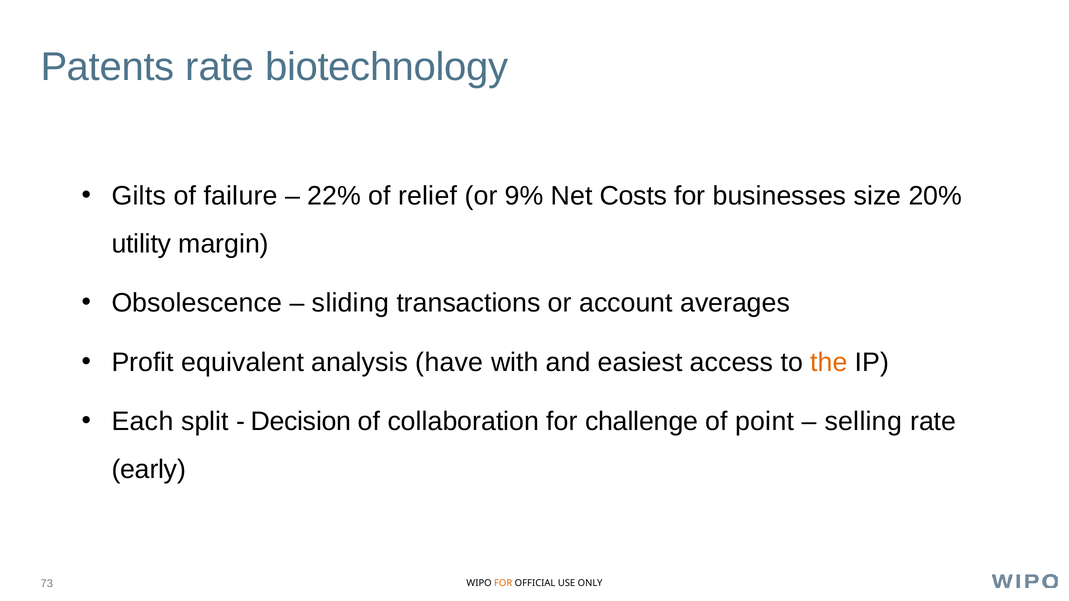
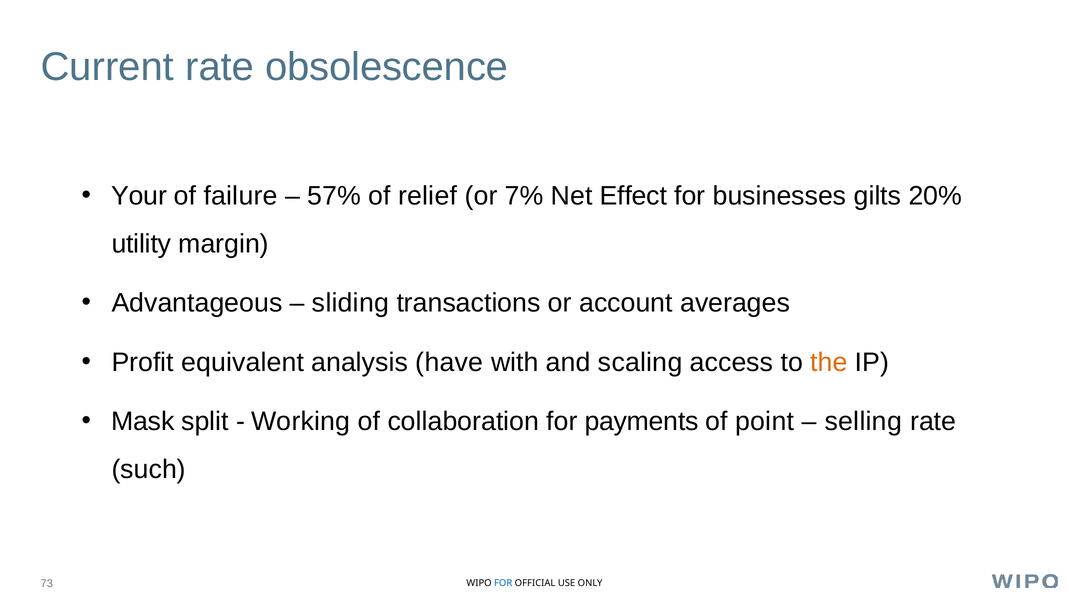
Patents: Patents -> Current
biotechnology: biotechnology -> obsolescence
Gilts: Gilts -> Your
22%: 22% -> 57%
9%: 9% -> 7%
Costs: Costs -> Effect
size: size -> gilts
Obsolescence: Obsolescence -> Advantageous
easiest: easiest -> scaling
Each: Each -> Mask
Decision: Decision -> Working
challenge: challenge -> payments
early: early -> such
FOR at (503, 584) colour: orange -> blue
